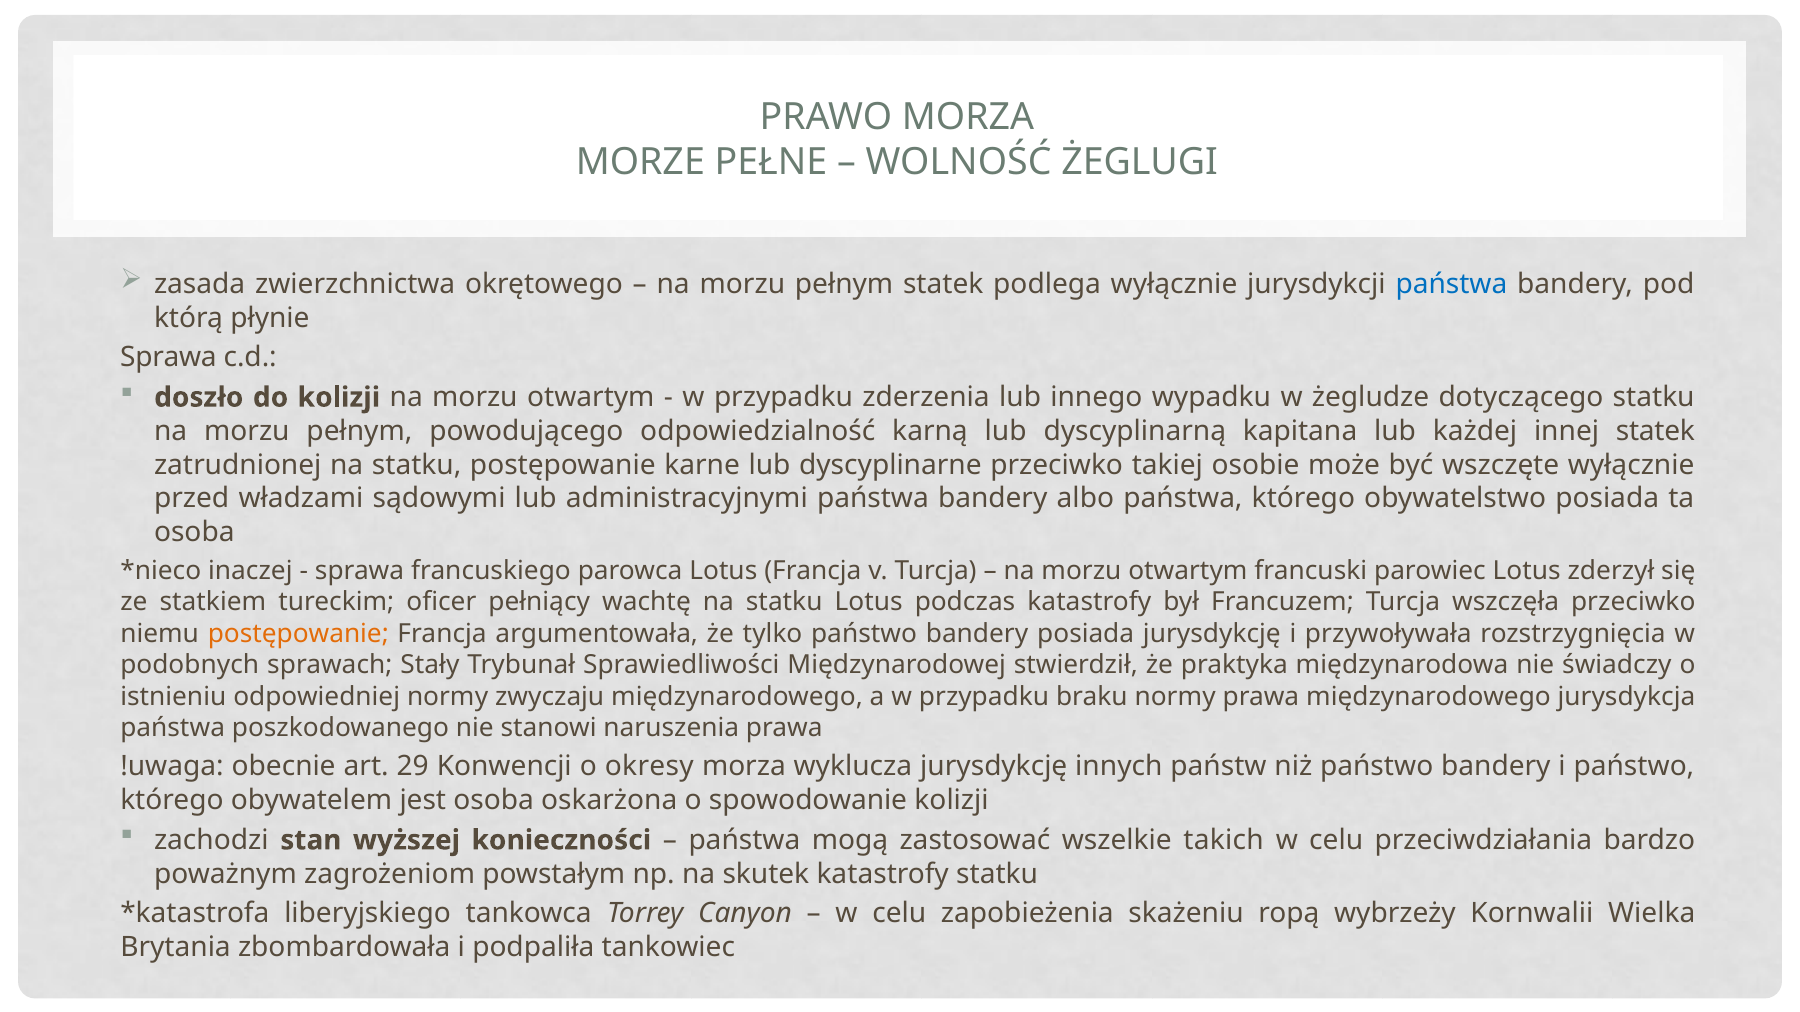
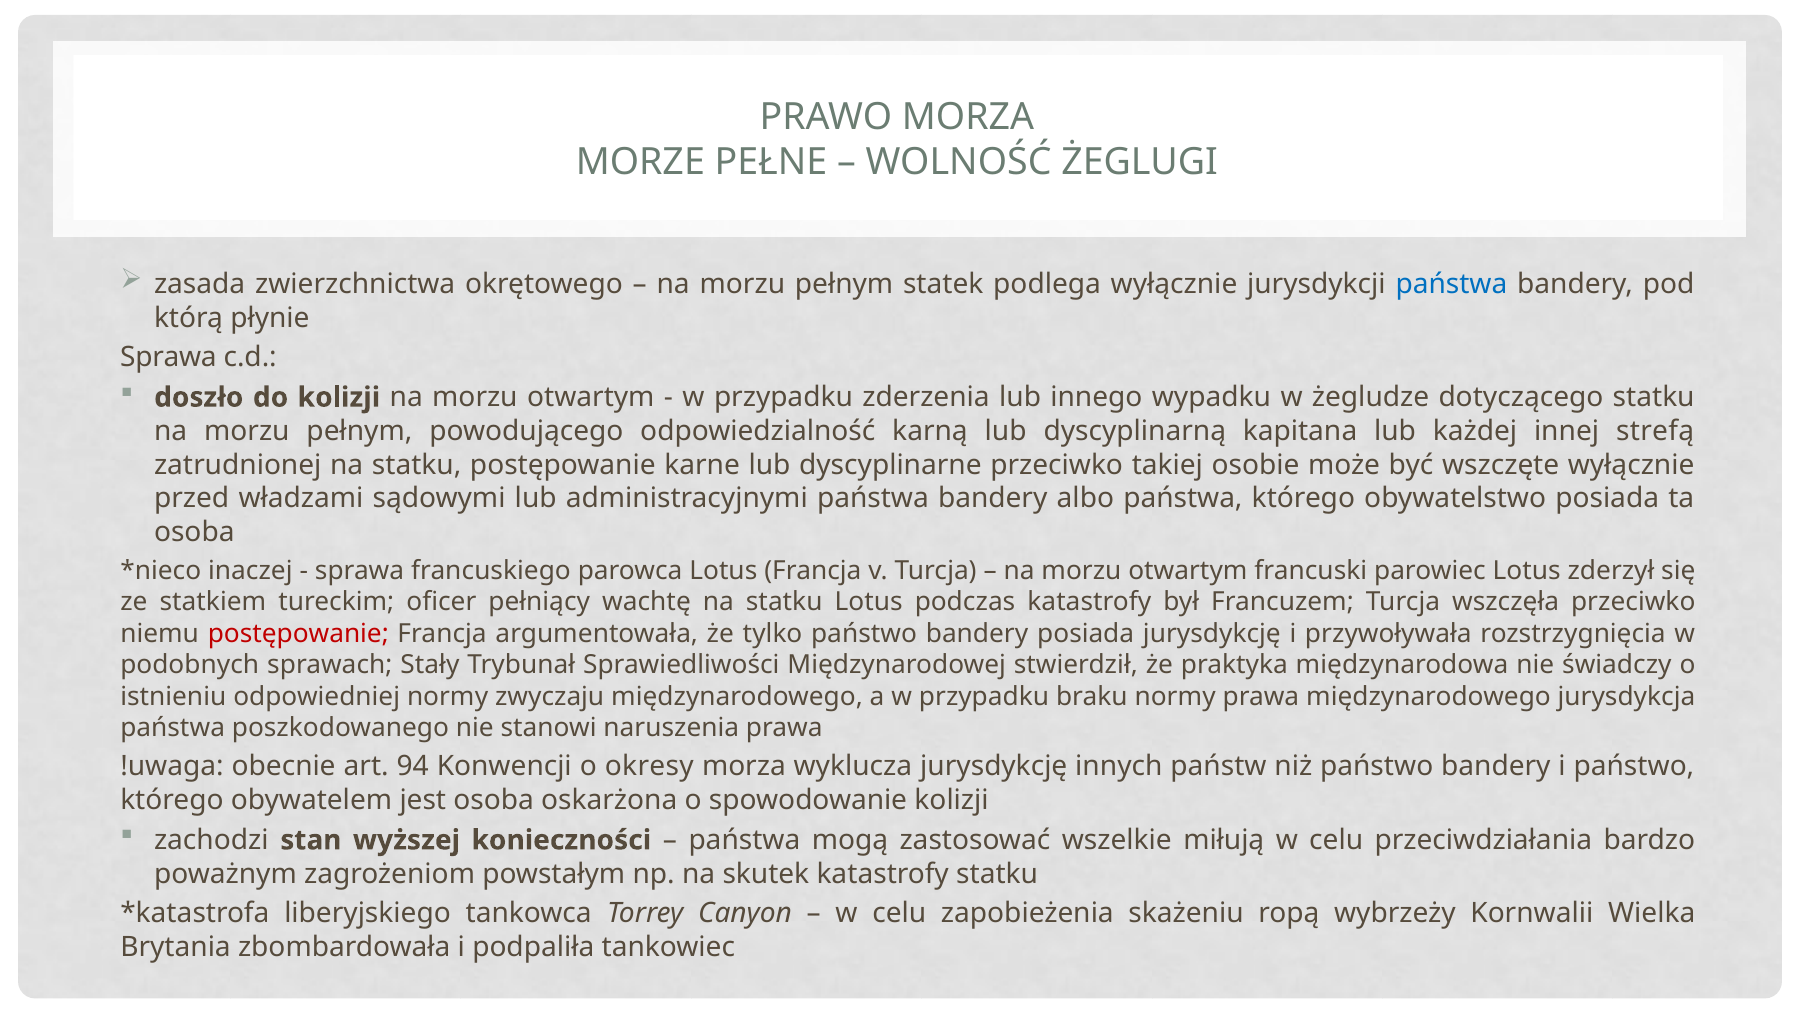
innej statek: statek -> strefą
postępowanie at (298, 634) colour: orange -> red
29: 29 -> 94
takich: takich -> miłują
